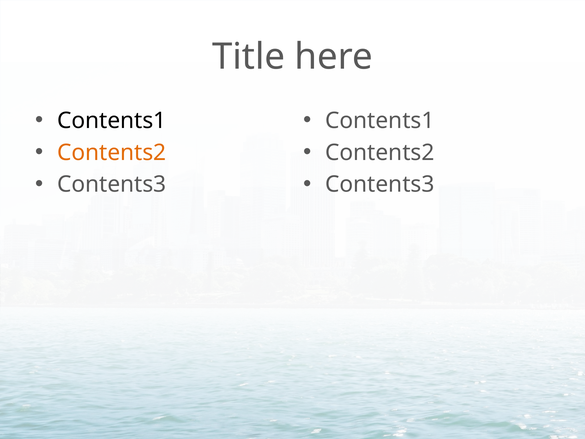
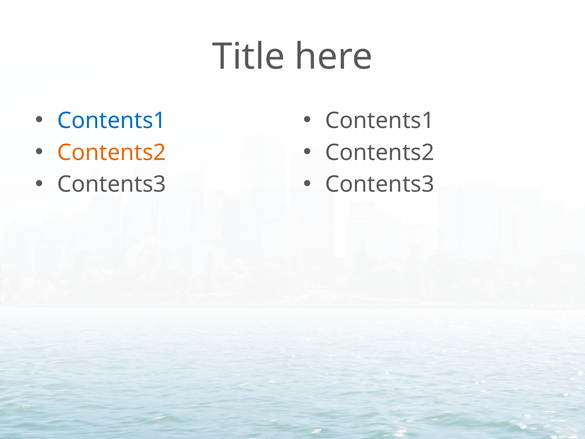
Contents1 at (112, 121) colour: black -> blue
